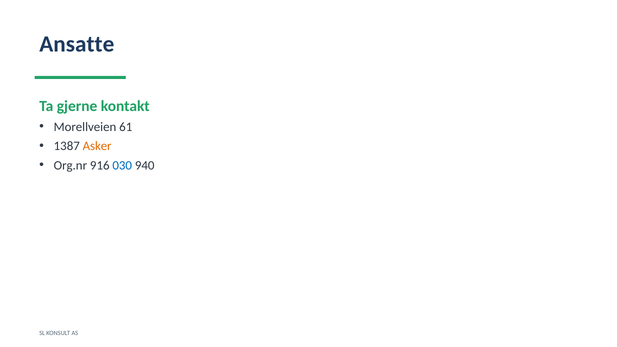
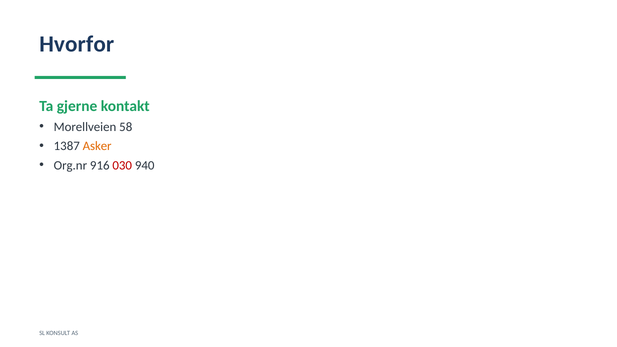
Ansatte: Ansatte -> Hvorfor
61: 61 -> 58
030 colour: blue -> red
